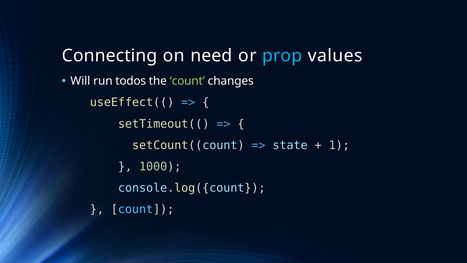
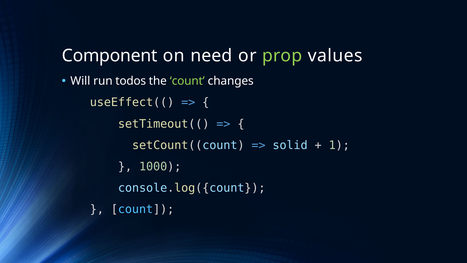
Connecting: Connecting -> Component
prop colour: light blue -> light green
state: state -> solid
